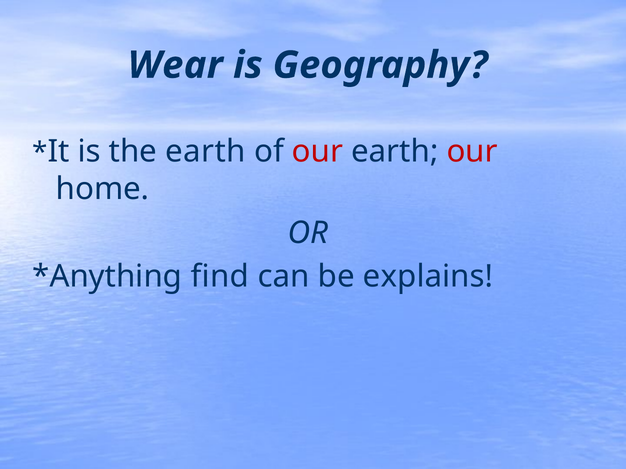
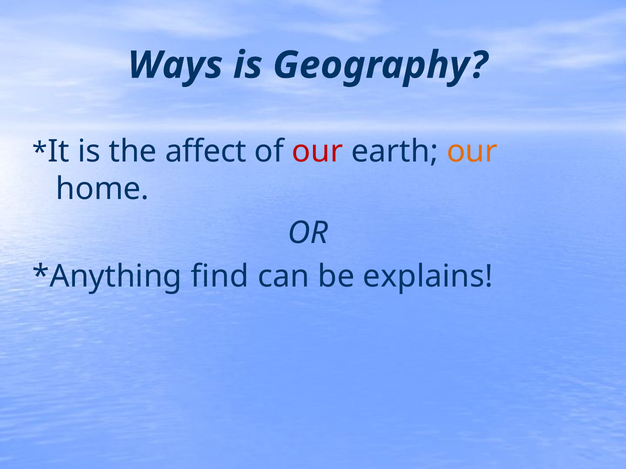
Wear: Wear -> Ways
the earth: earth -> affect
our at (472, 152) colour: red -> orange
